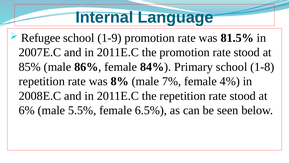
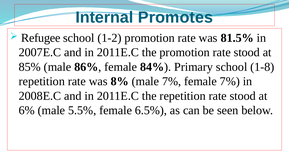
Language: Language -> Promotes
1-9: 1-9 -> 1-2
female 4%: 4% -> 7%
